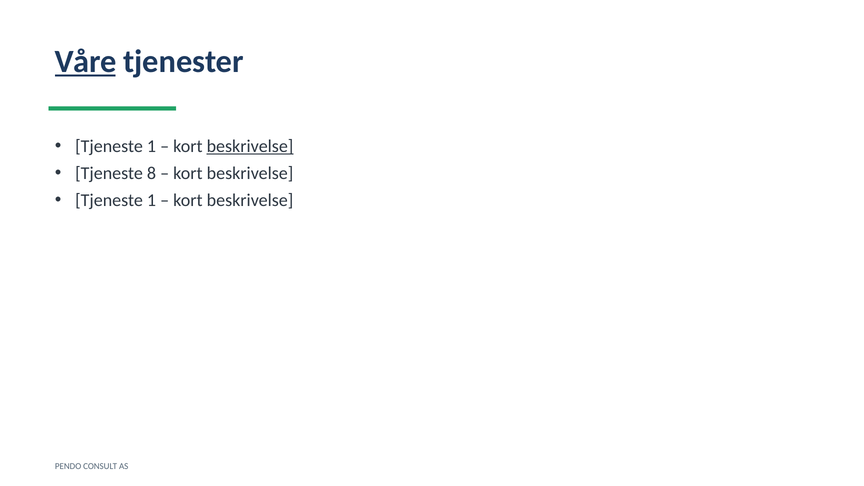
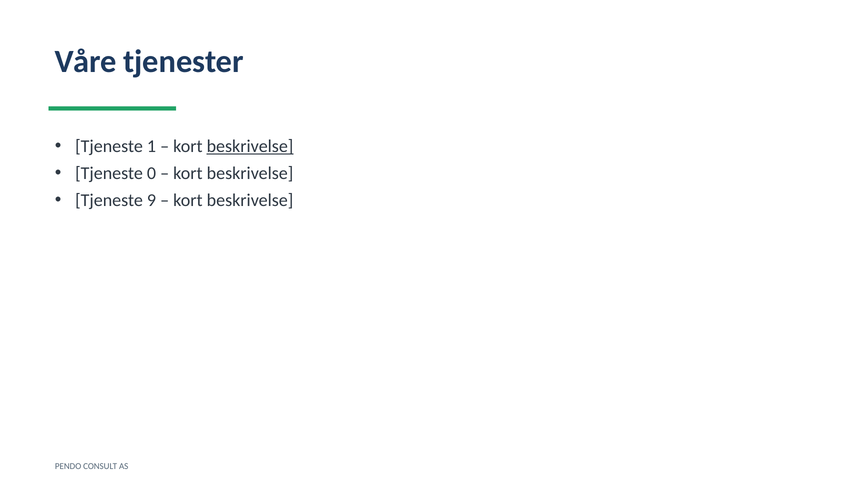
Våre underline: present -> none
8: 8 -> 0
1 at (151, 200): 1 -> 9
